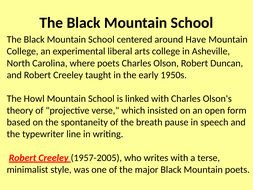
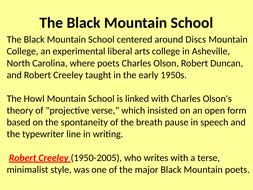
Have: Have -> Discs
1957-2005: 1957-2005 -> 1950-2005
